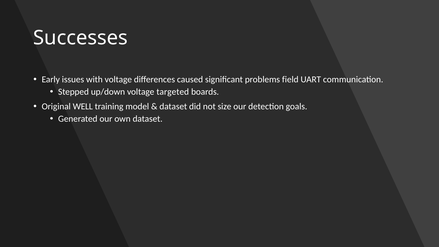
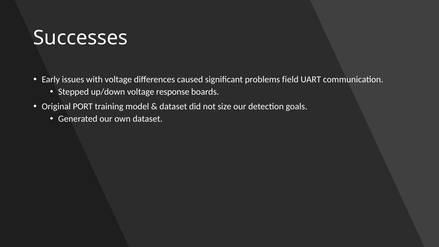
targeted: targeted -> response
WELL: WELL -> PORT
